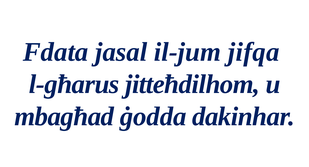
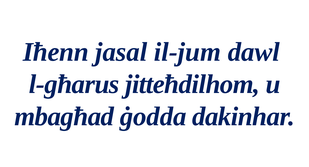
Fdata: Fdata -> Iħenn
jifqa: jifqa -> dawl
